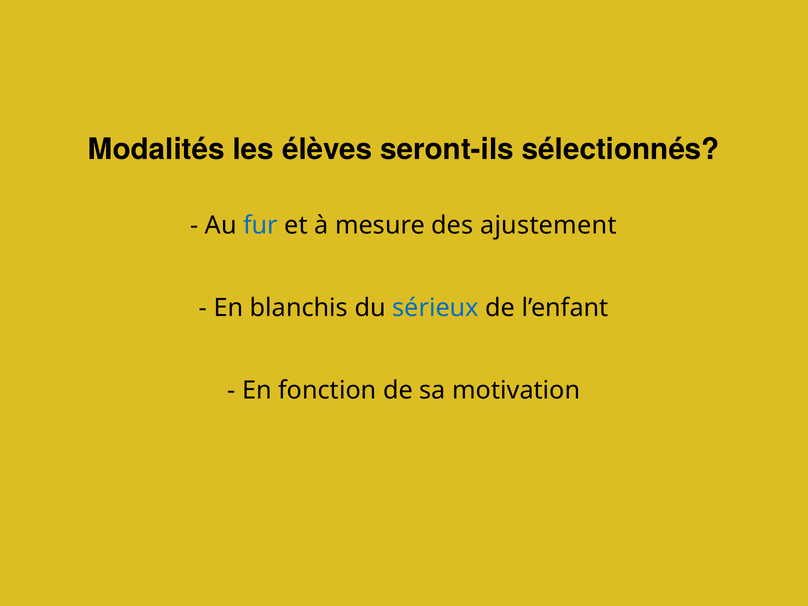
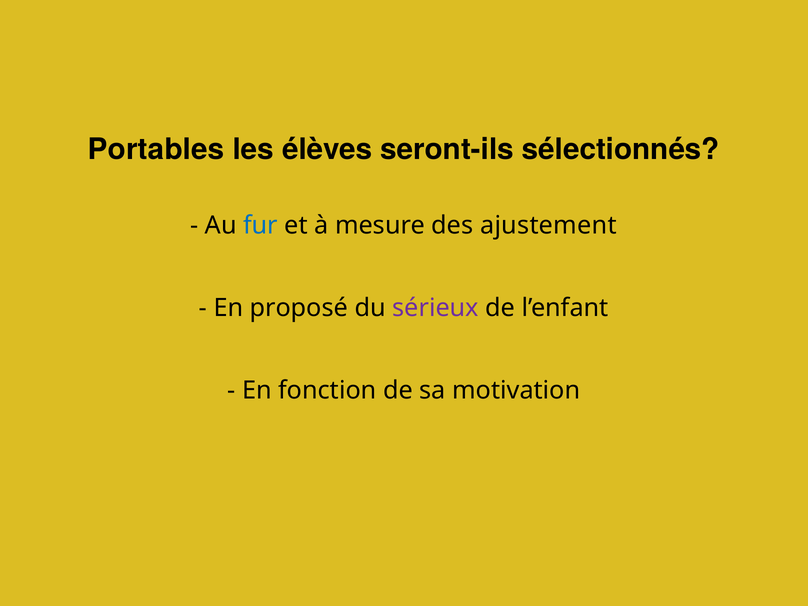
Modalités: Modalités -> Portables
blanchis: blanchis -> proposé
sérieux colour: blue -> purple
